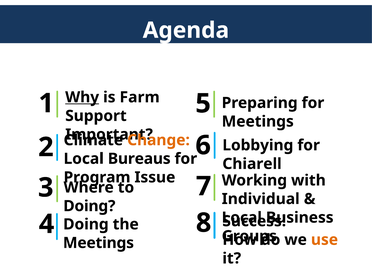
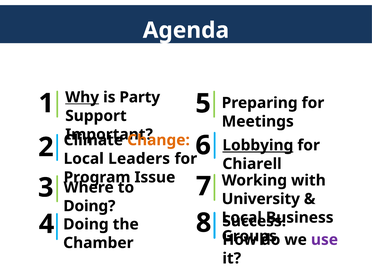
Farm: Farm -> Party
Lobbying underline: none -> present
Bureaus: Bureaus -> Leaders
Individual: Individual -> University
use colour: orange -> purple
Meetings at (98, 243): Meetings -> Chamber
